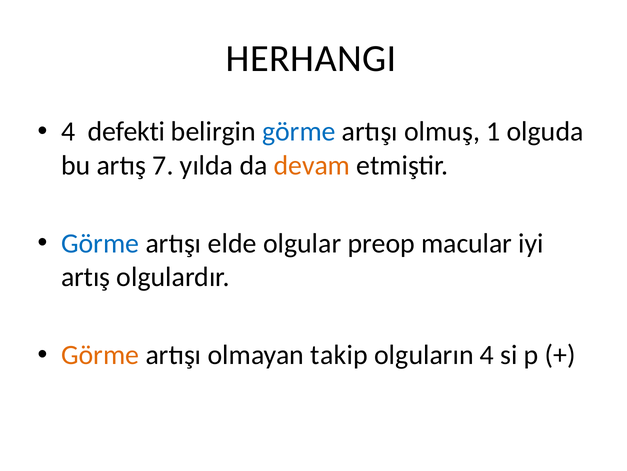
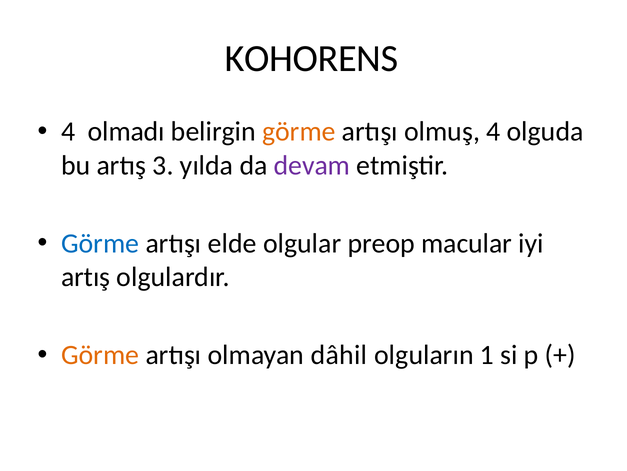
HERHANGI: HERHANGI -> KOHORENS
defekti: defekti -> olmadı
görme at (299, 132) colour: blue -> orange
olmuş 1: 1 -> 4
7: 7 -> 3
devam colour: orange -> purple
takip: takip -> dâhil
olguların 4: 4 -> 1
